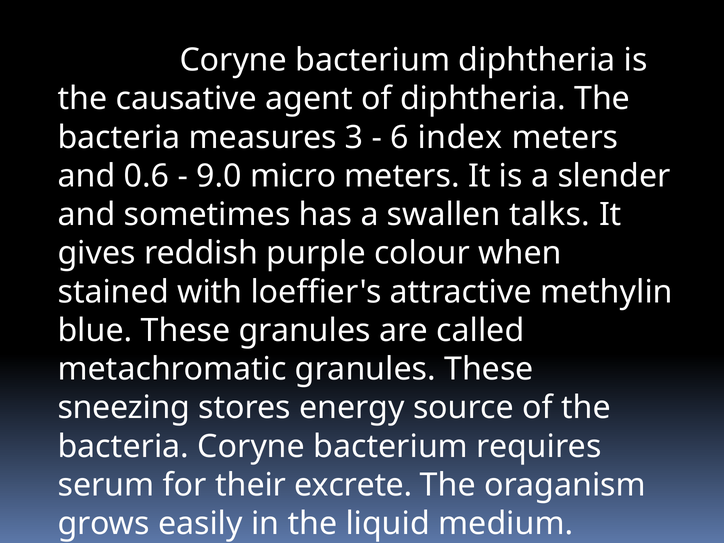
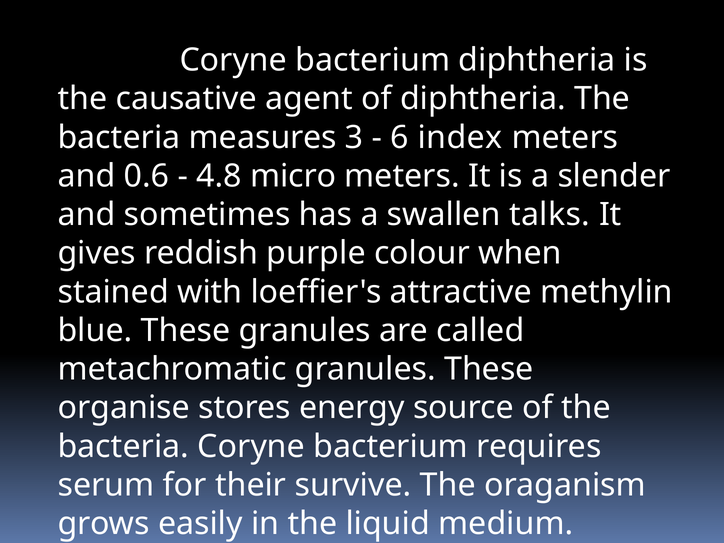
9.0: 9.0 -> 4.8
sneezing: sneezing -> organise
excrete: excrete -> survive
